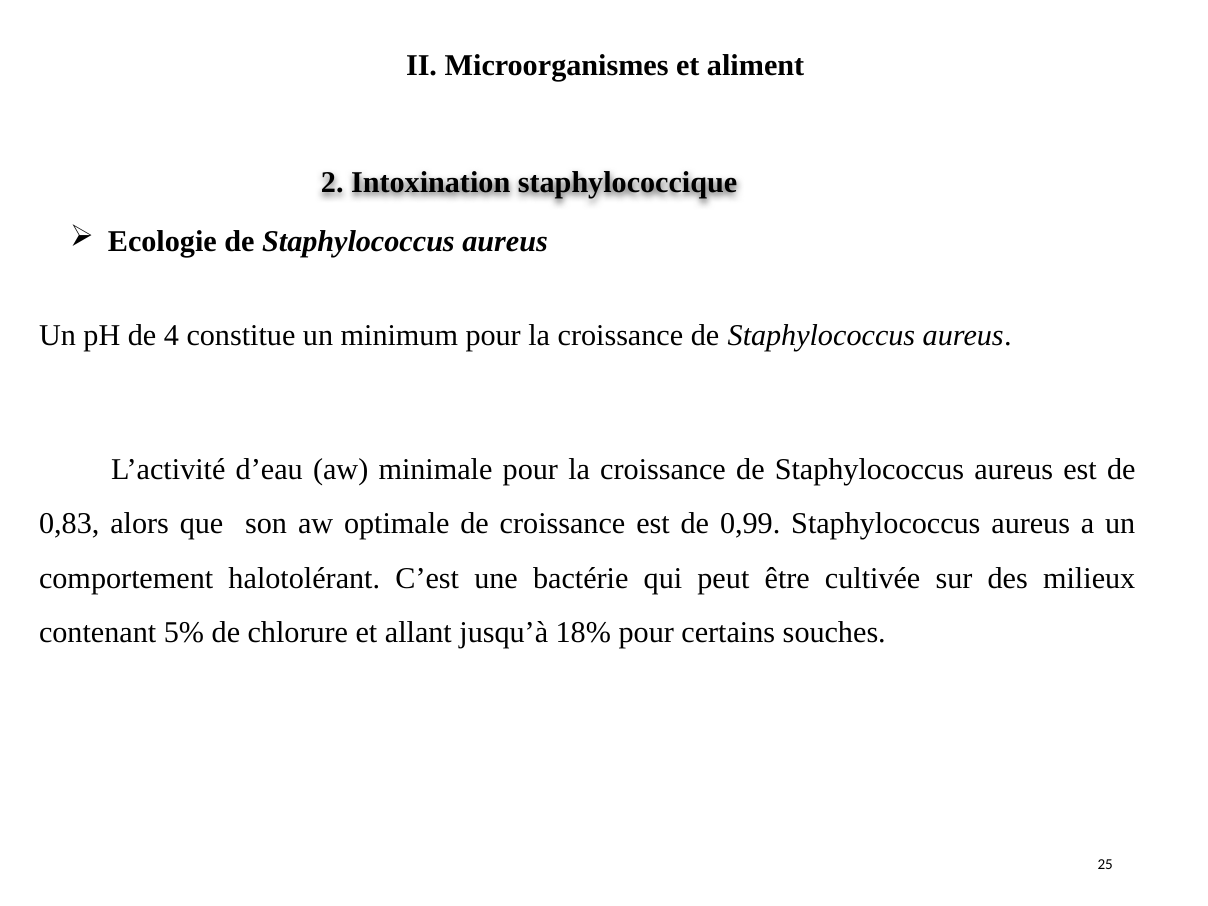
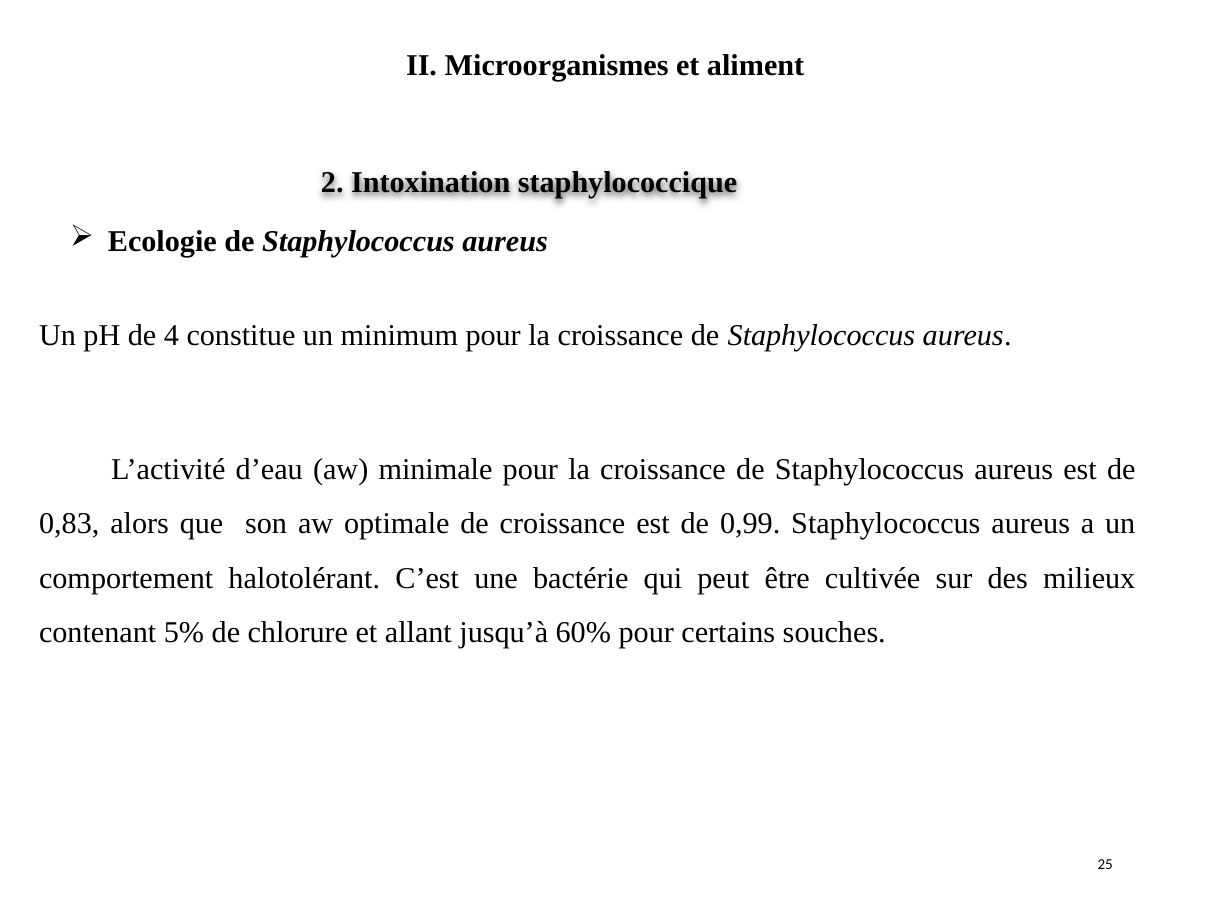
18%: 18% -> 60%
